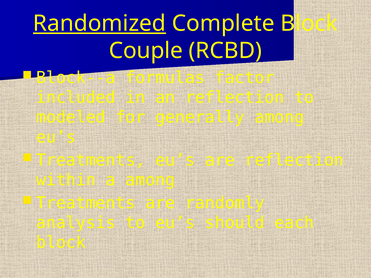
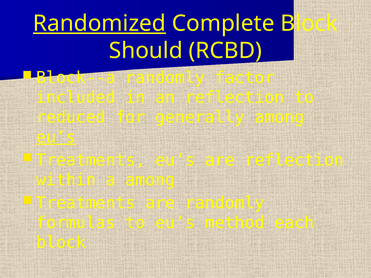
Couple: Couple -> Should
Block--a formulas: formulas -> randomly
modeled: modeled -> reduced
eu’s at (56, 137) underline: none -> present
analysis: analysis -> formulas
should: should -> method
